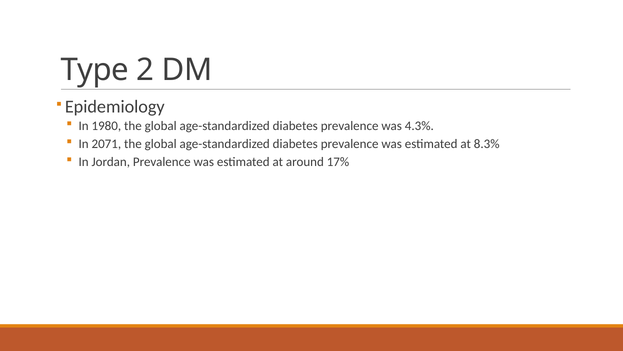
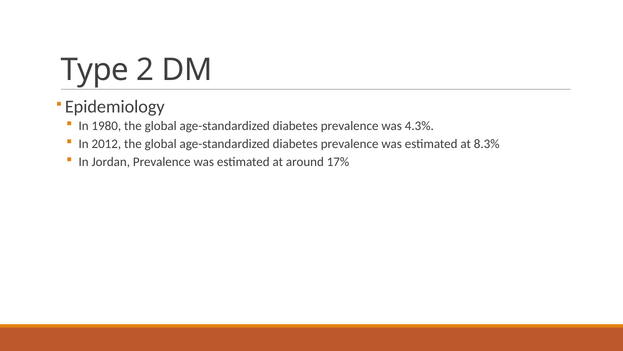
2071: 2071 -> 2012
